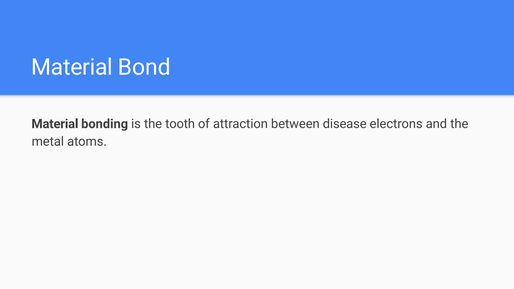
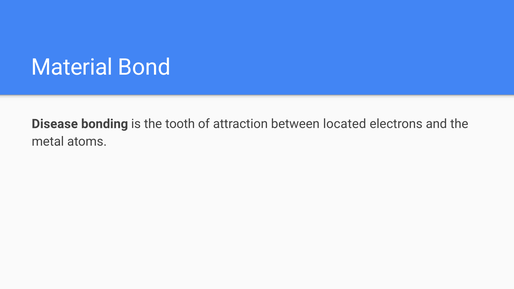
Material at (55, 124): Material -> Disease
disease: disease -> located
